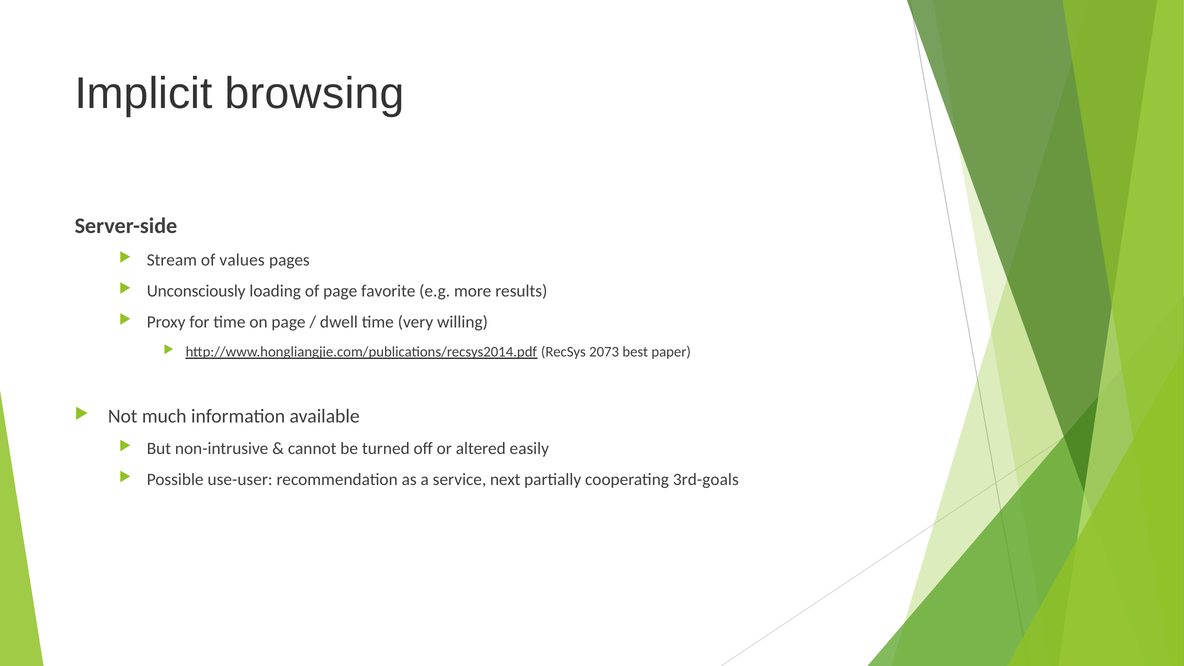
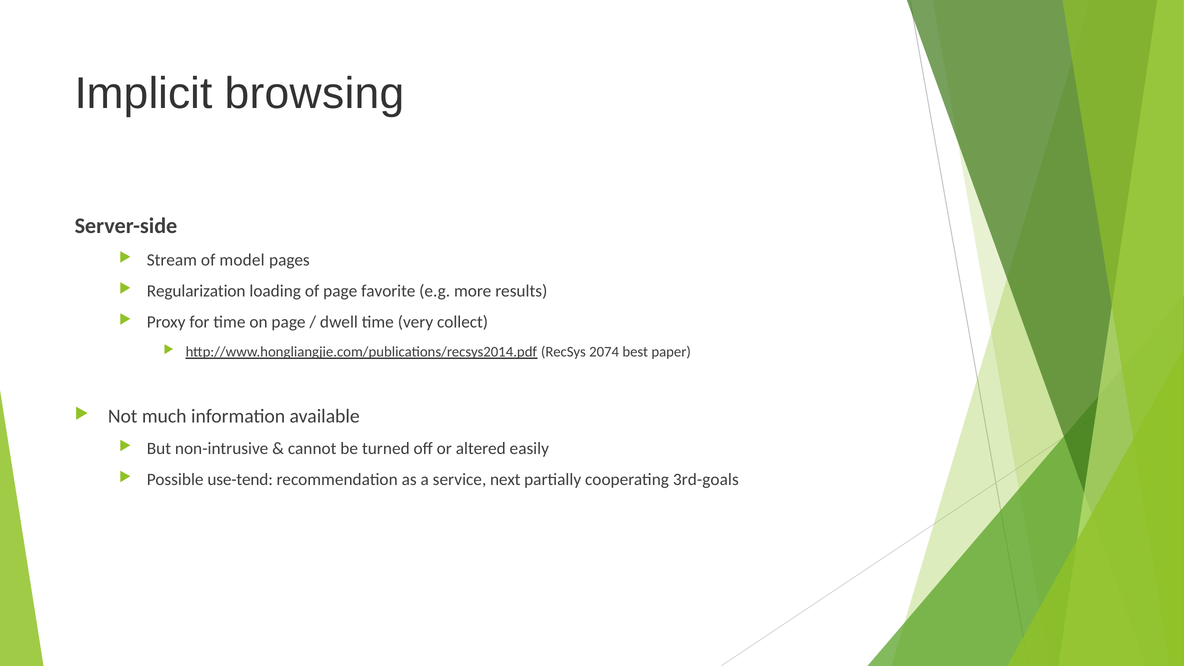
values: values -> model
Unconsciously: Unconsciously -> Regularization
willing: willing -> collect
2073: 2073 -> 2074
use-user: use-user -> use-tend
